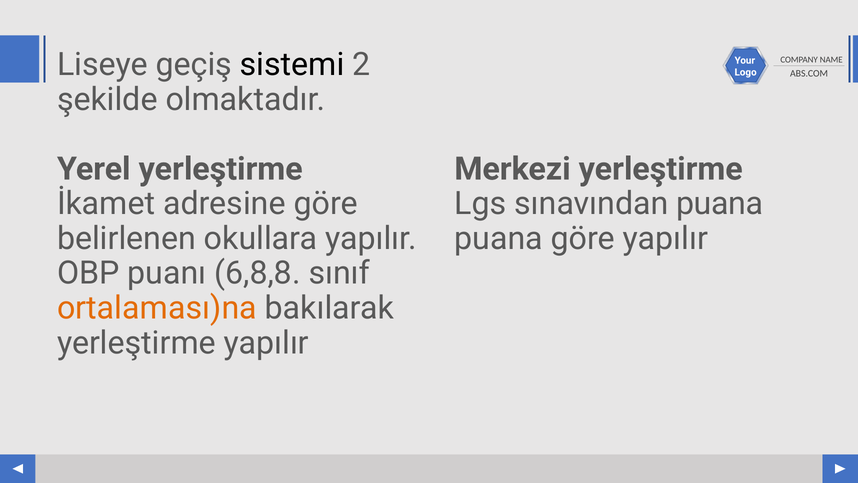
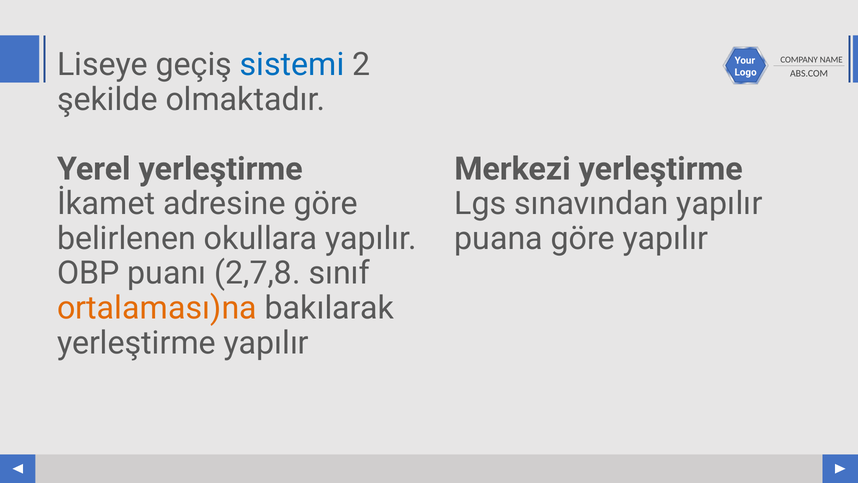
sistemi colour: black -> blue
sınavından puana: puana -> yapılır
6,8,8: 6,8,8 -> 2,7,8
